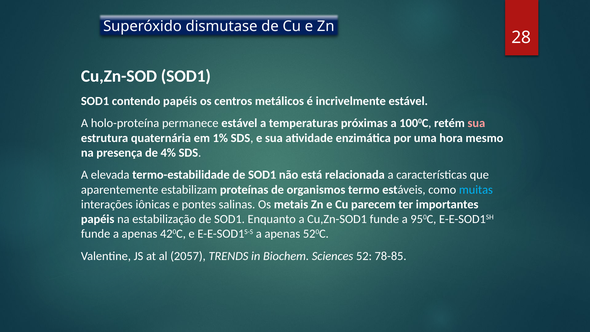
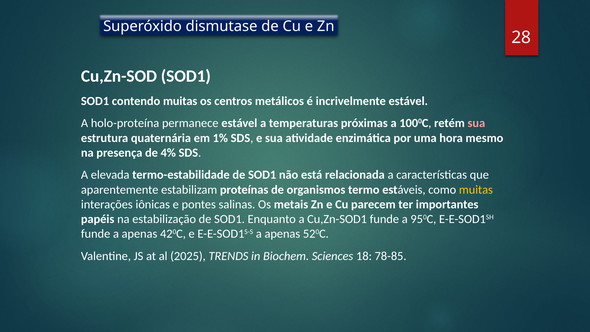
contendo papéis: papéis -> muitas
muitas at (476, 190) colour: light blue -> yellow
2057: 2057 -> 2025
52: 52 -> 18
